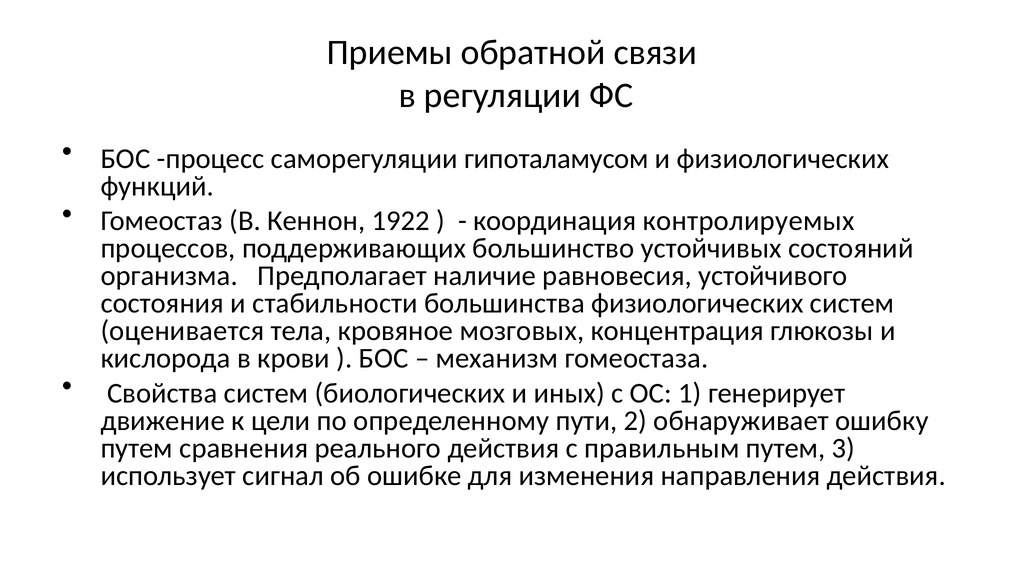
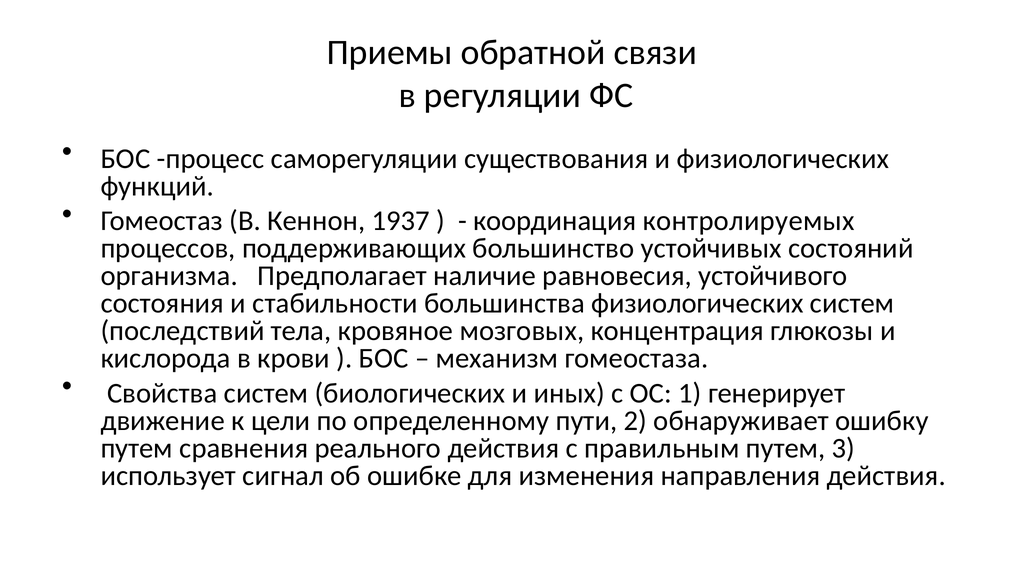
гипоталамусом: гипоталамусом -> существования
1922: 1922 -> 1937
оценивается: оценивается -> последствий
